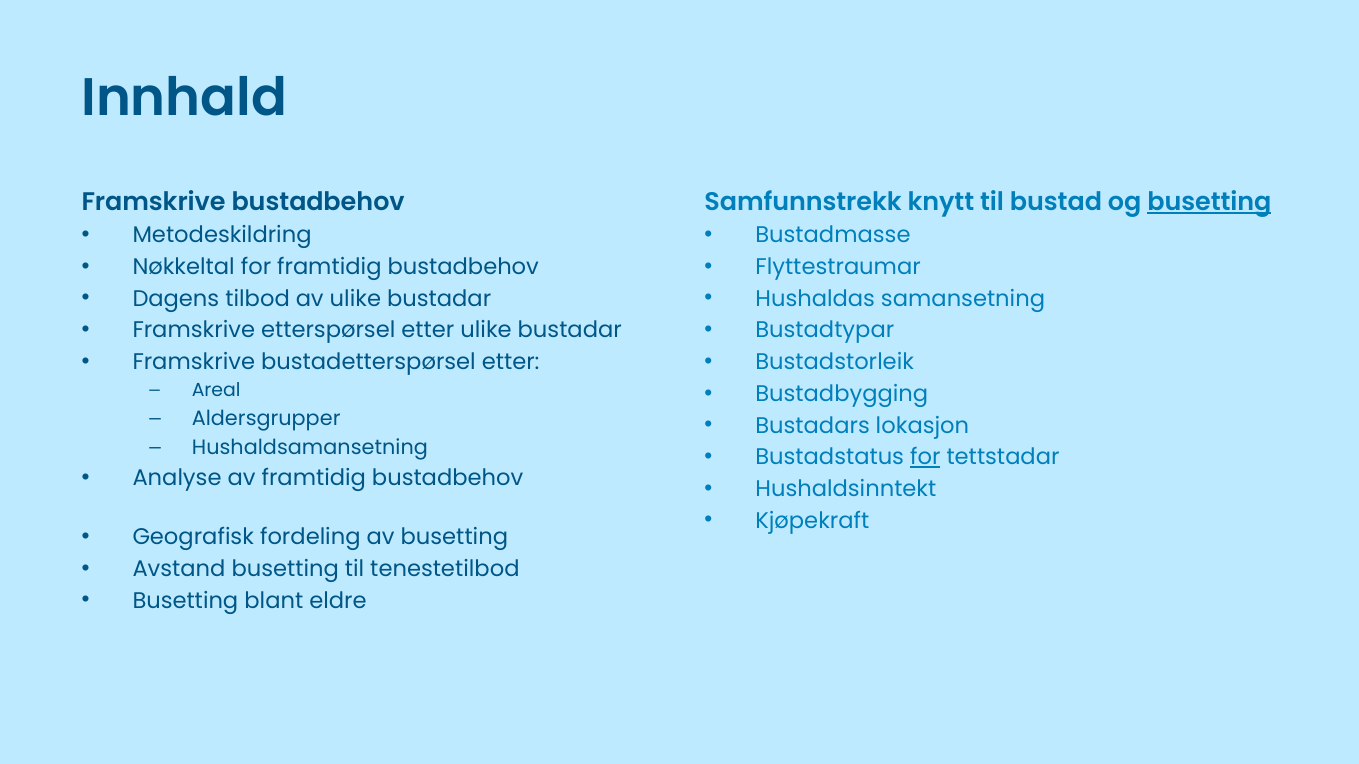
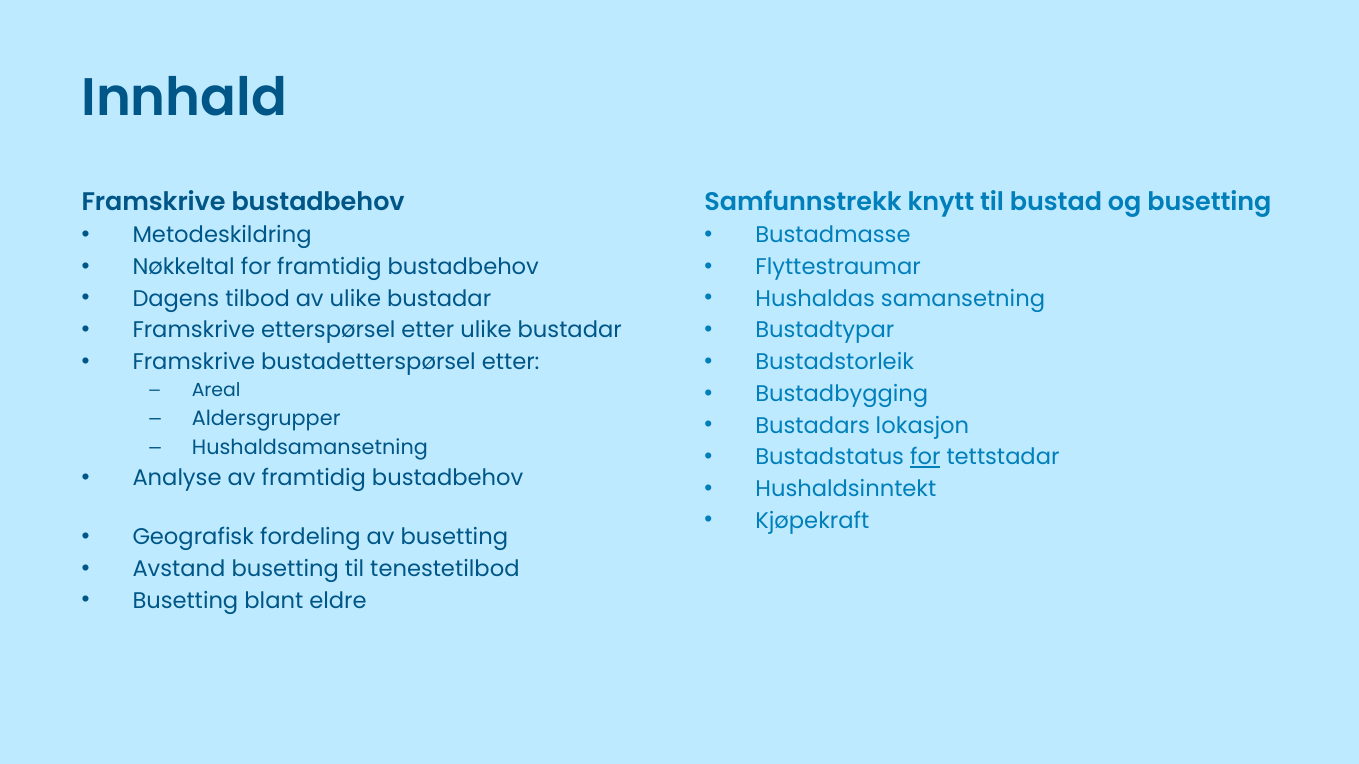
busetting at (1209, 202) underline: present -> none
